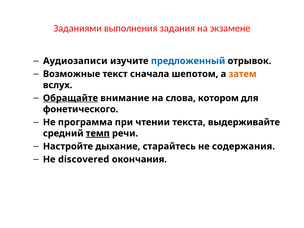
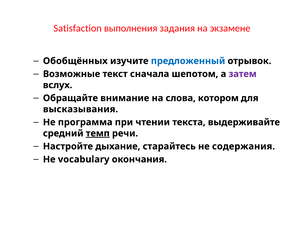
Заданиями: Заданиями -> Satisfaction
Аудиозаписи: Аудиозаписи -> Обобщённых
затем colour: orange -> purple
Обращайте underline: present -> none
фонетического: фонетического -> высказывания
discovered: discovered -> vocabulary
